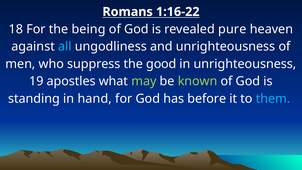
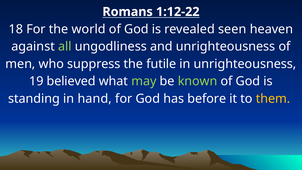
1:16-22: 1:16-22 -> 1:12-22
being: being -> world
pure: pure -> seen
all colour: light blue -> light green
good: good -> futile
apostles: apostles -> believed
them colour: light blue -> yellow
